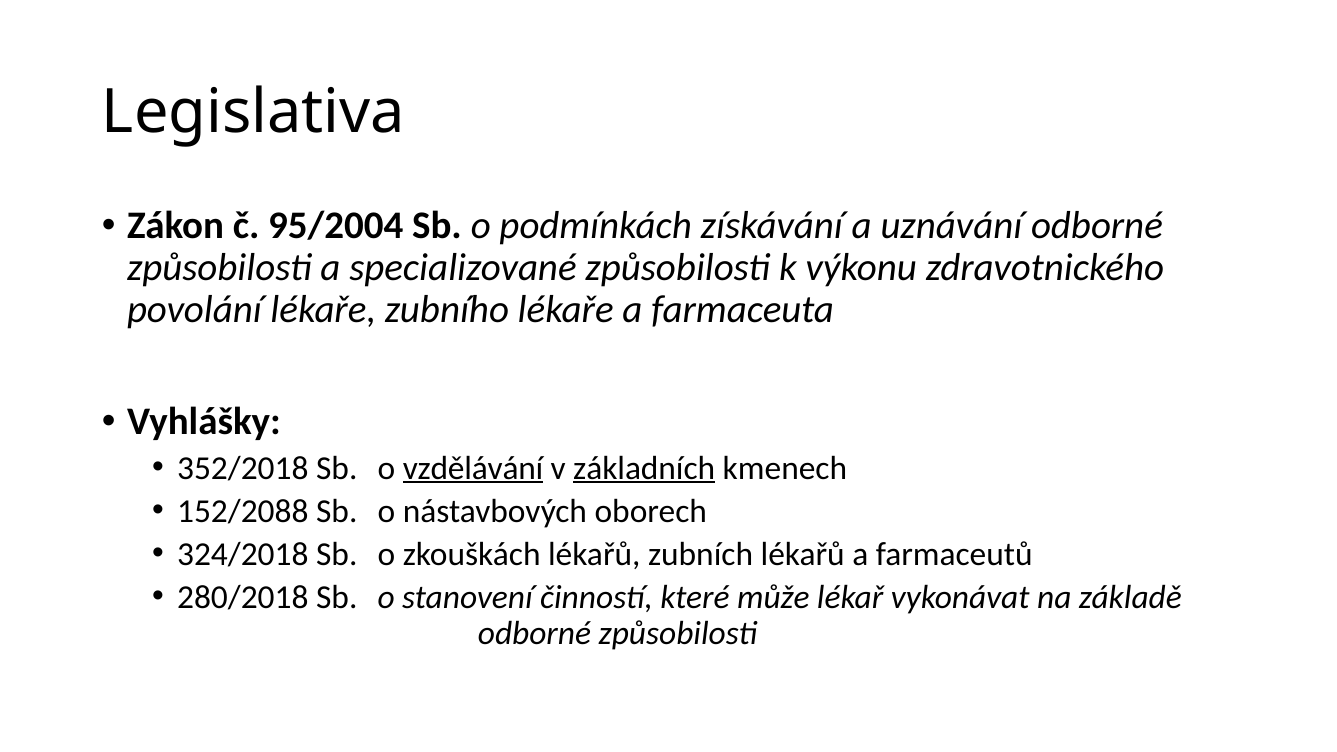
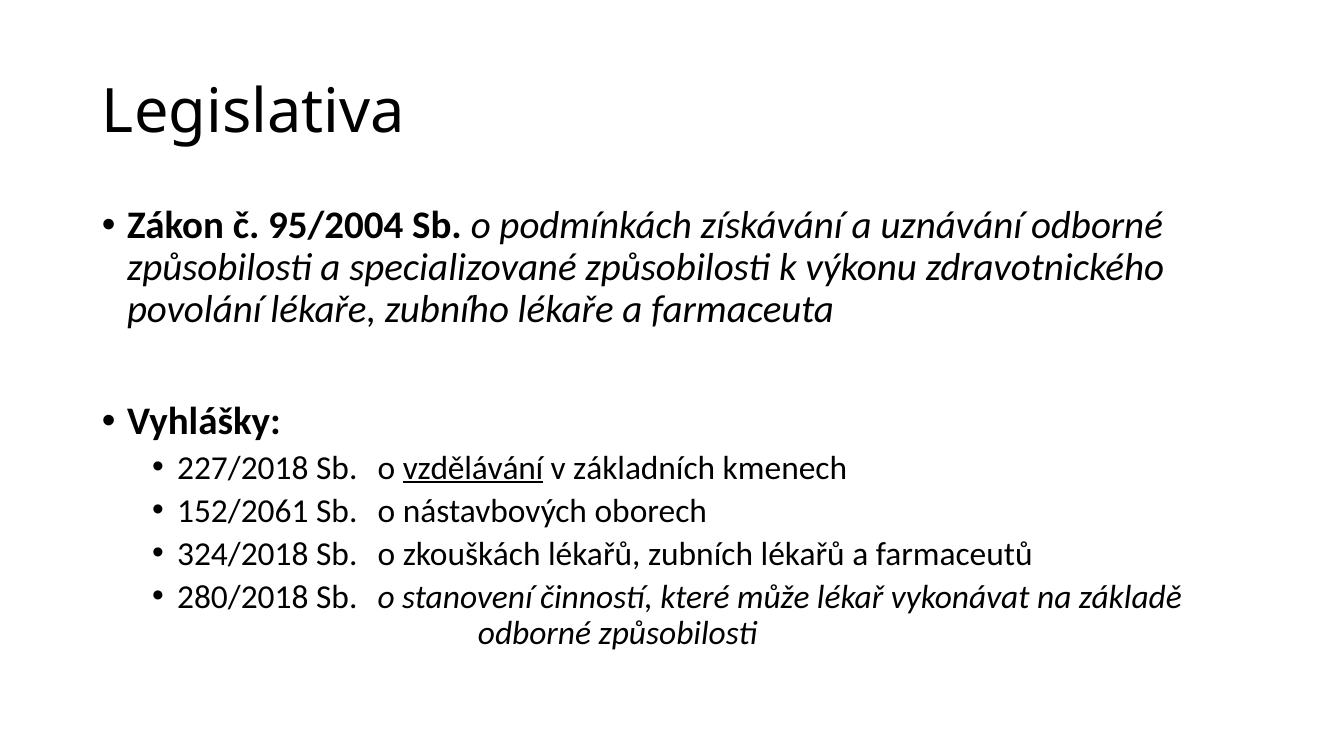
352/2018: 352/2018 -> 227/2018
základních underline: present -> none
152/2088: 152/2088 -> 152/2061
